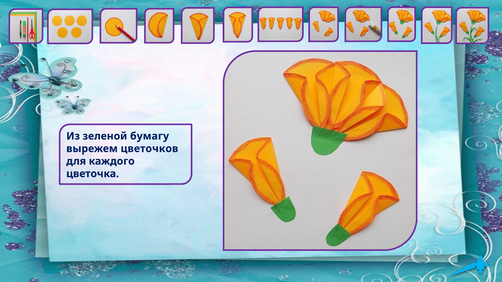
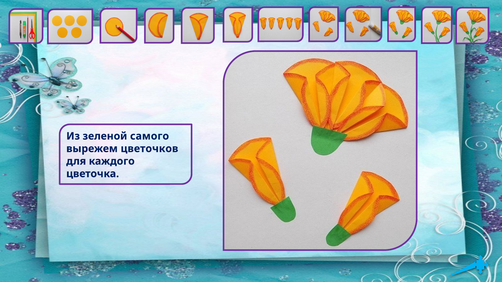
бумагу: бумагу -> самого
